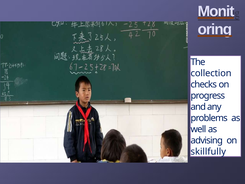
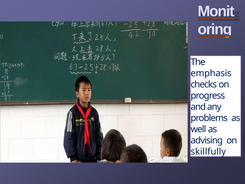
collection: collection -> emphasis
